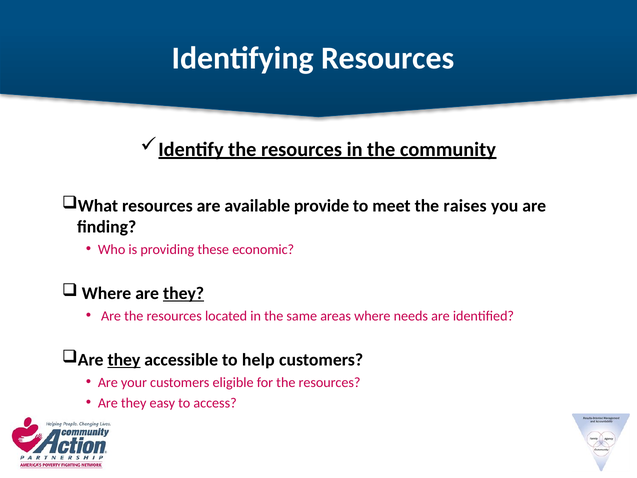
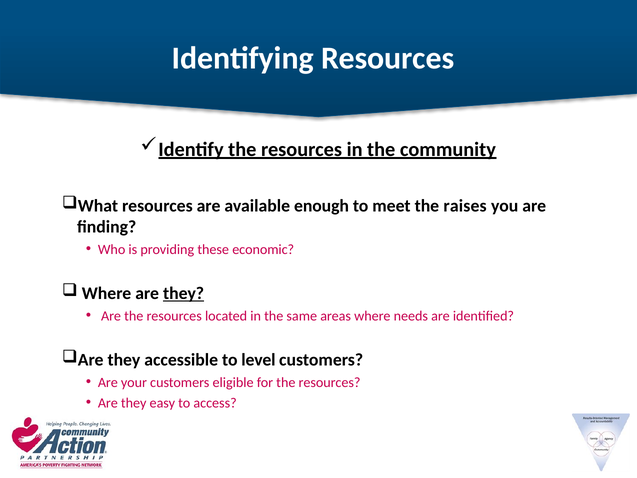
provide: provide -> enough
they at (124, 360) underline: present -> none
help: help -> level
